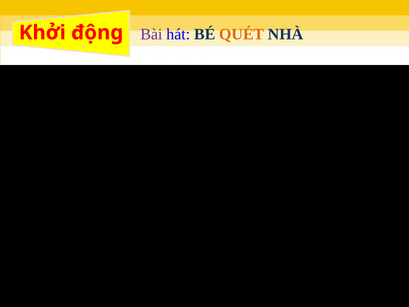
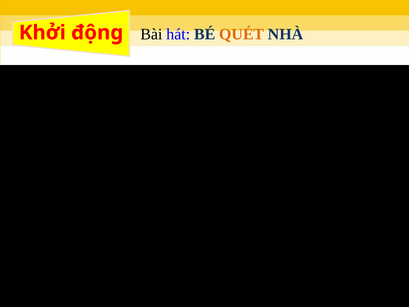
Bài colour: purple -> black
